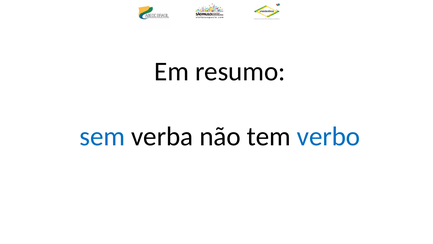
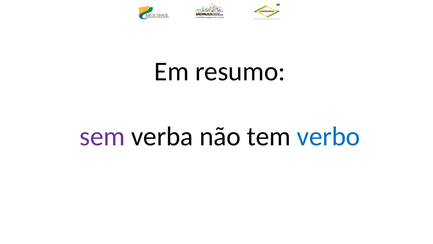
sem colour: blue -> purple
